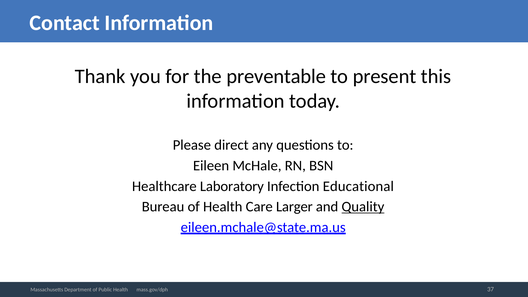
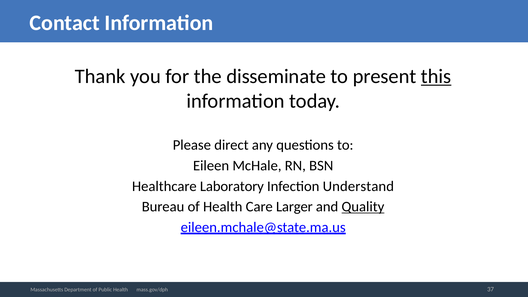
preventable: preventable -> disseminate
this underline: none -> present
Educational: Educational -> Understand
